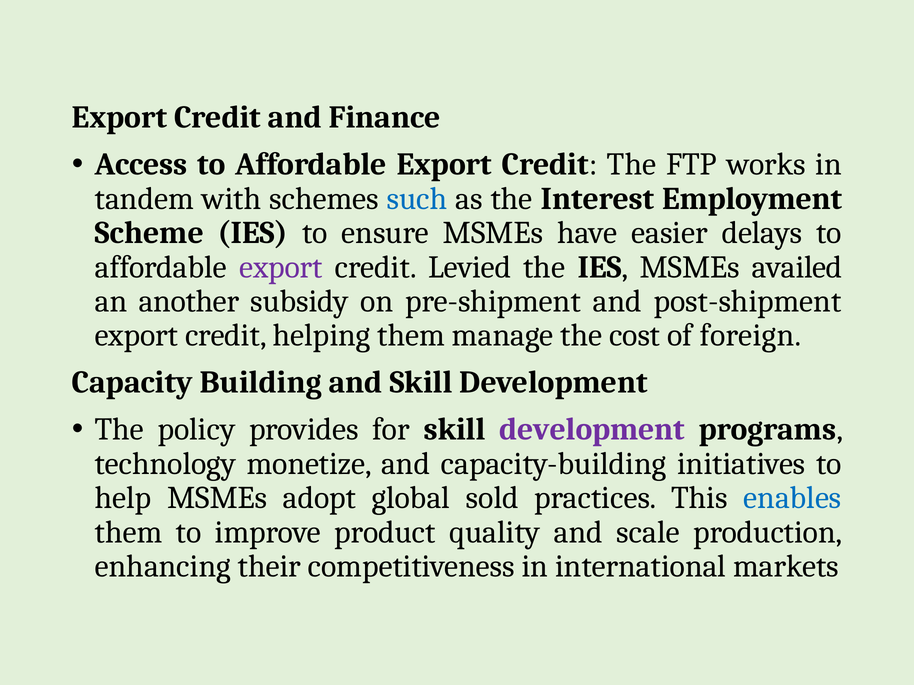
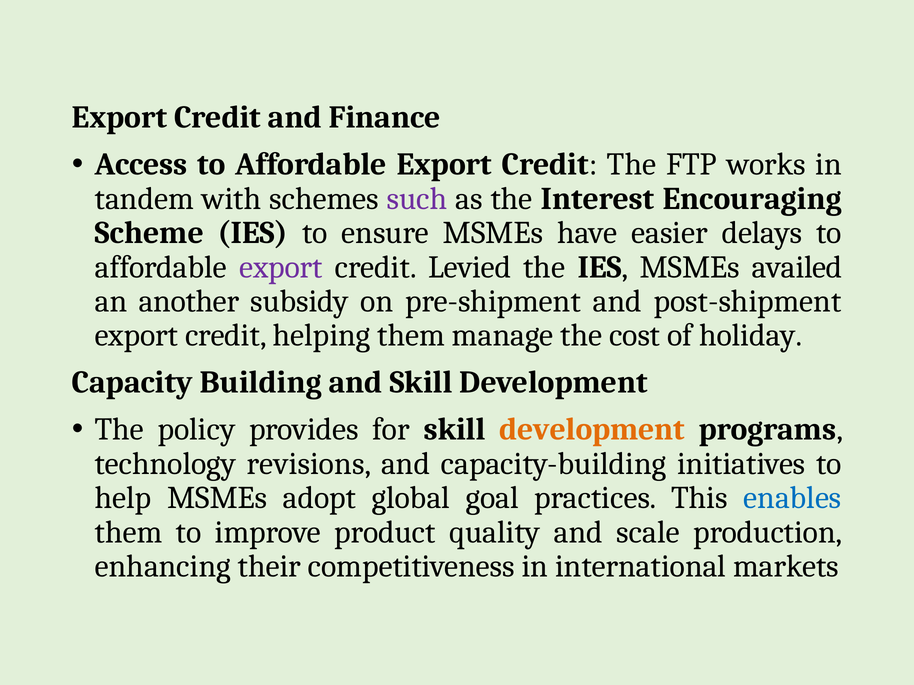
such colour: blue -> purple
Employment: Employment -> Encouraging
foreign: foreign -> holiday
development at (592, 430) colour: purple -> orange
monetize: monetize -> revisions
sold: sold -> goal
